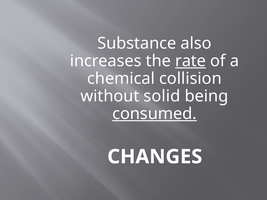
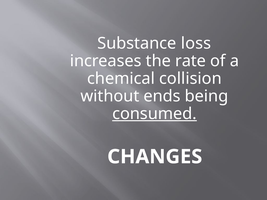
also: also -> loss
rate underline: present -> none
solid: solid -> ends
